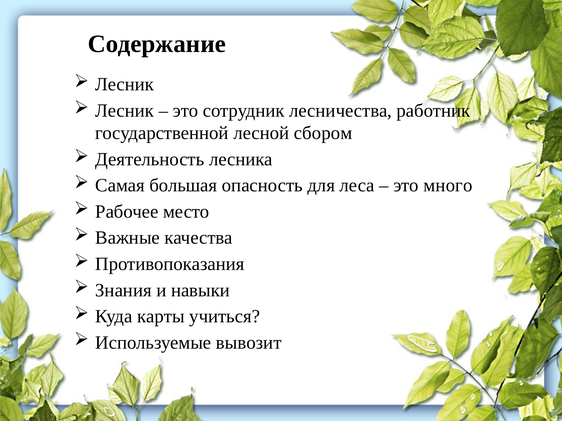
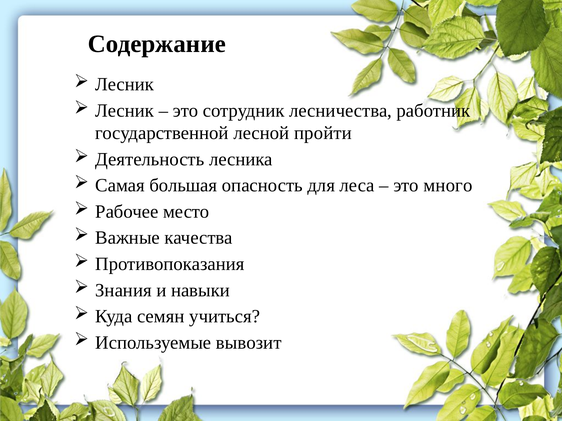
сбором: сбором -> пройти
карты: карты -> семян
